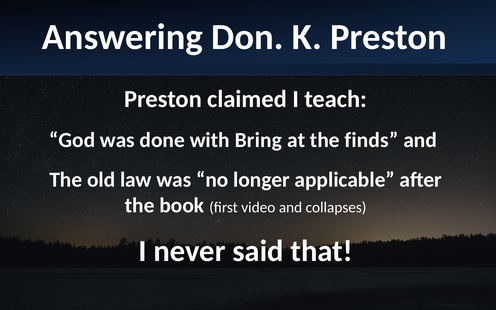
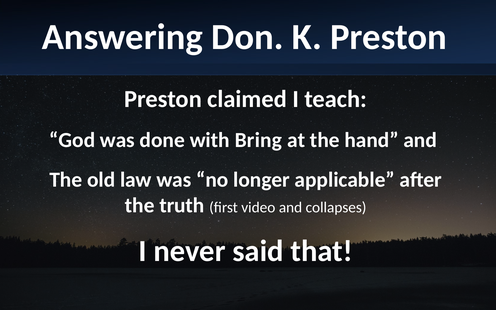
finds: finds -> hand
book: book -> truth
